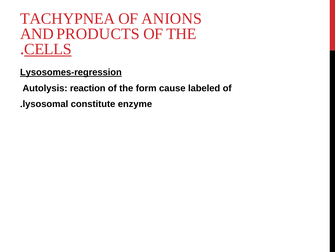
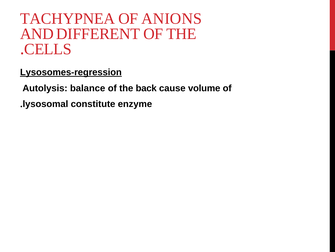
PRODUCTS: PRODUCTS -> DIFFERENT
CELLS underline: present -> none
reaction: reaction -> balance
form: form -> back
labeled: labeled -> volume
